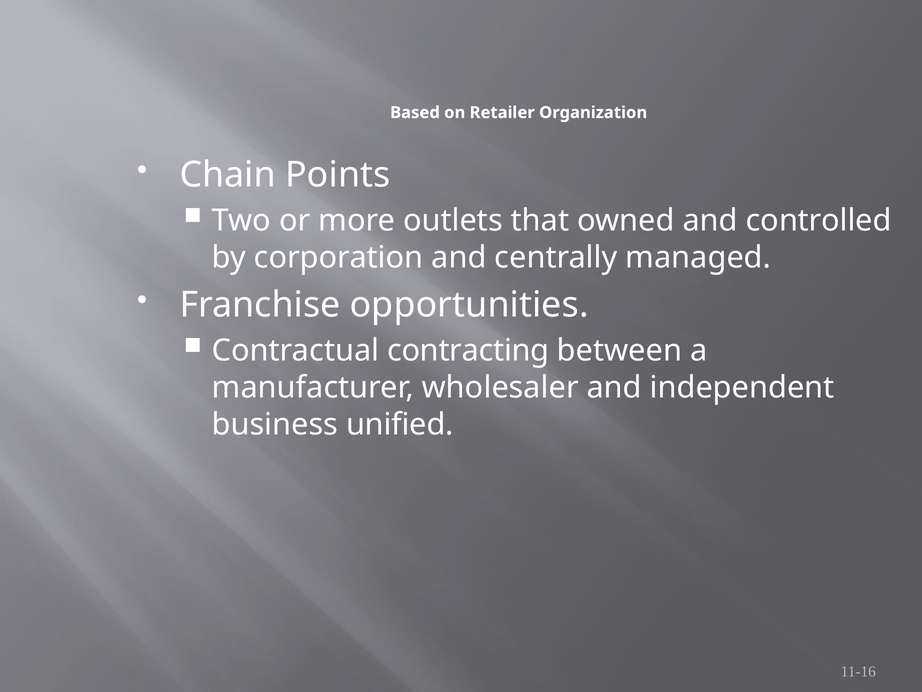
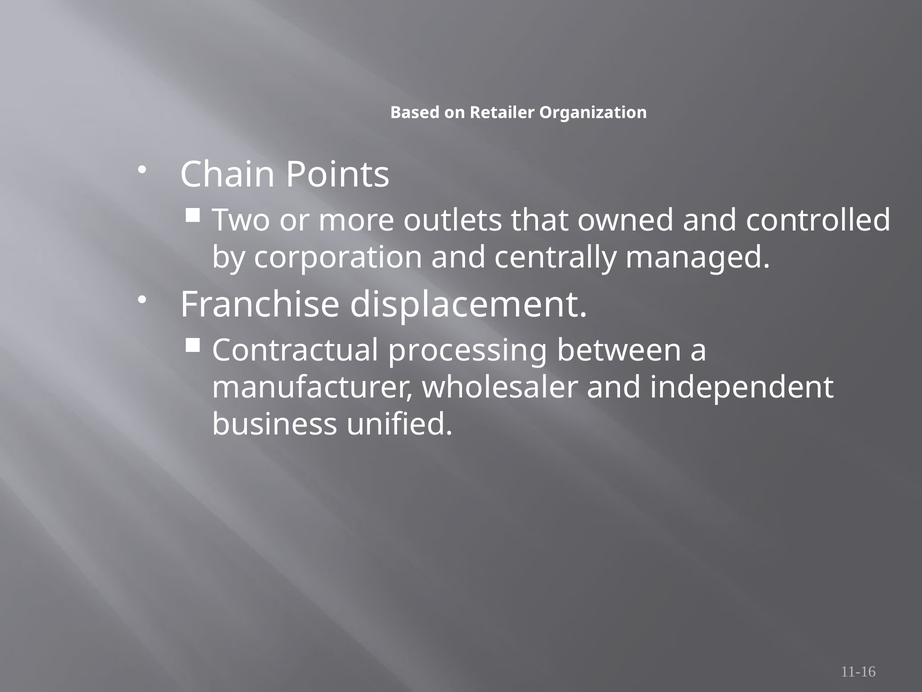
opportunities: opportunities -> displacement
contracting: contracting -> processing
